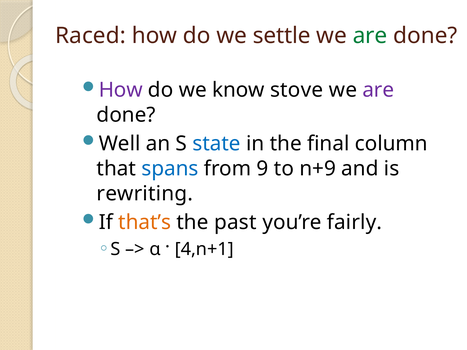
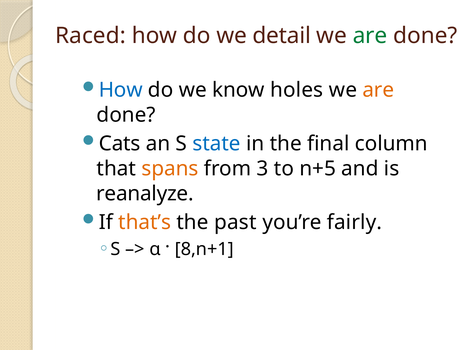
settle: settle -> detail
How at (121, 90) colour: purple -> blue
stove: stove -> holes
are at (378, 90) colour: purple -> orange
Well: Well -> Cats
spans colour: blue -> orange
9: 9 -> 3
n+9: n+9 -> n+5
rewriting: rewriting -> reanalyze
4,n+1: 4,n+1 -> 8,n+1
